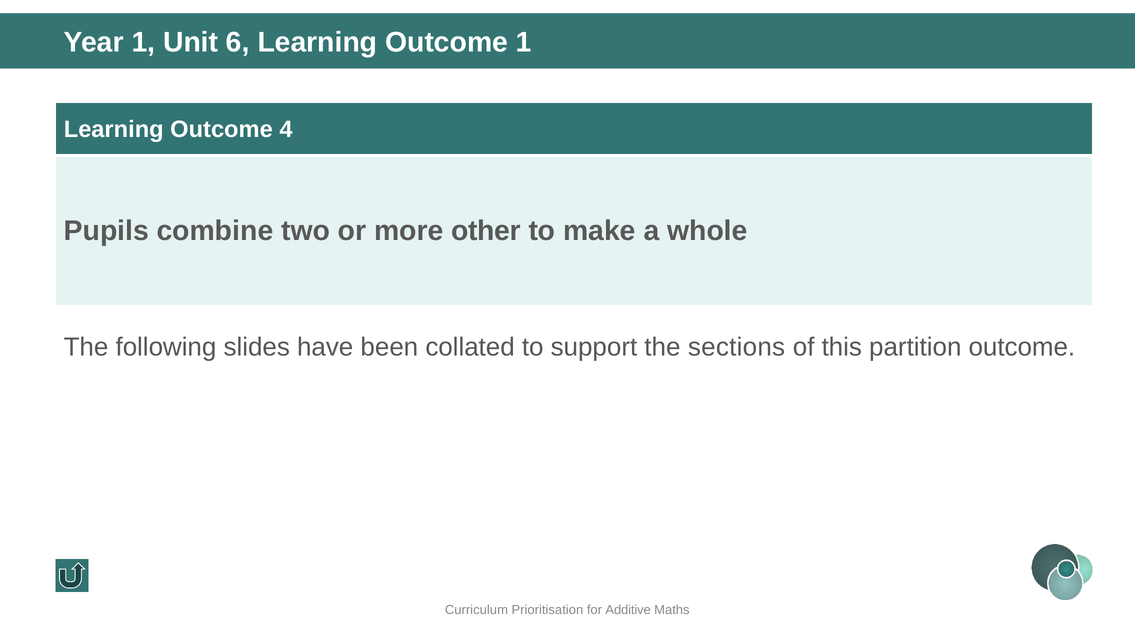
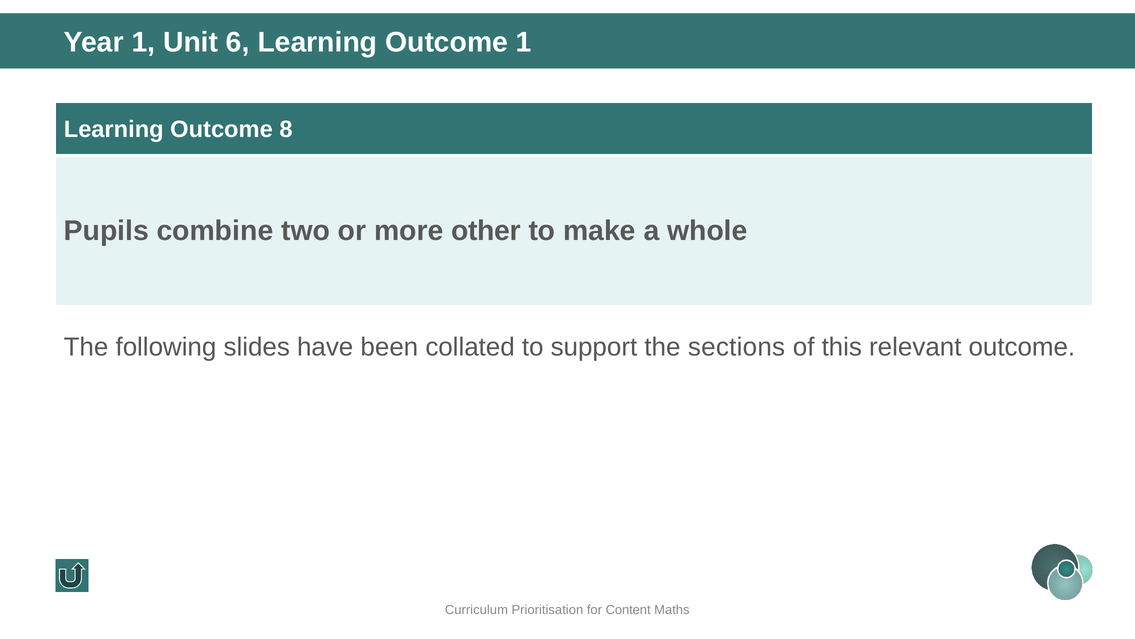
4: 4 -> 8
partition: partition -> relevant
Additive: Additive -> Content
